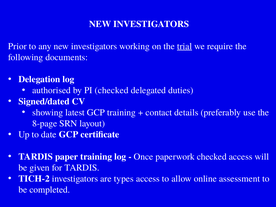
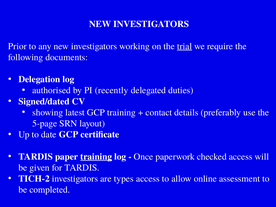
PI checked: checked -> recently
8-page: 8-page -> 5-page
training at (96, 157) underline: none -> present
